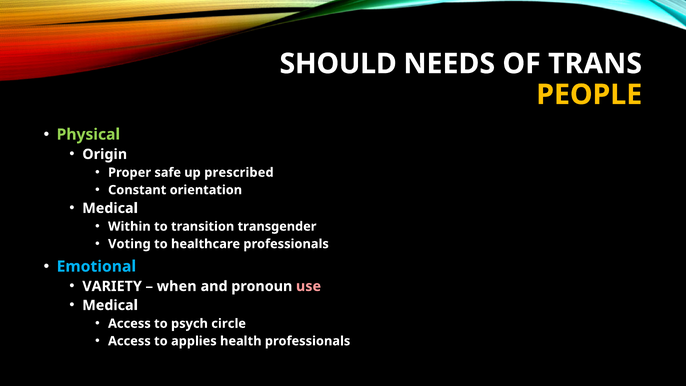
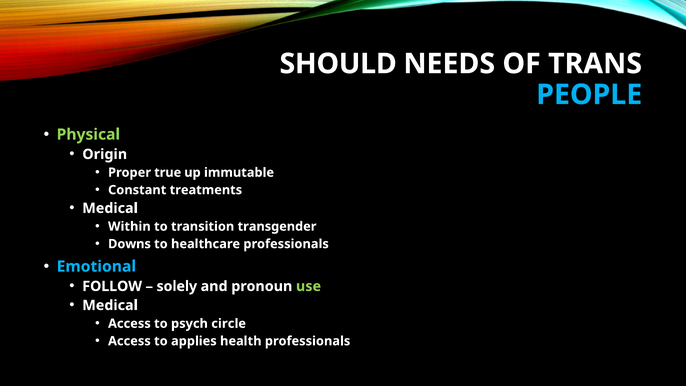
PEOPLE colour: yellow -> light blue
safe: safe -> true
prescribed: prescribed -> immutable
orientation: orientation -> treatments
Voting: Voting -> Downs
VARIETY: VARIETY -> FOLLOW
when: when -> solely
use colour: pink -> light green
